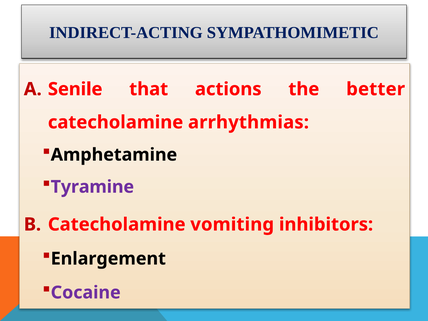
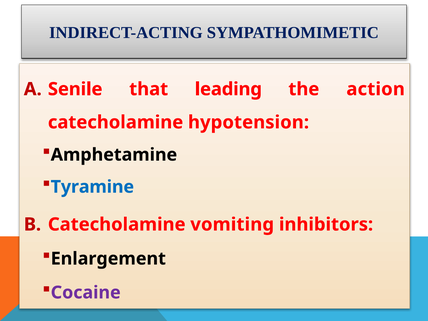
actions: actions -> leading
better: better -> action
arrhythmias: arrhythmias -> hypotension
Tyramine colour: purple -> blue
